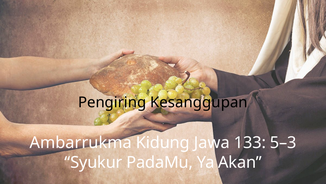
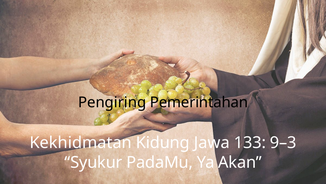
Kesanggupan: Kesanggupan -> Pemerintahan
Ambarrukma: Ambarrukma -> Kekhidmatan
5–3: 5–3 -> 9–3
